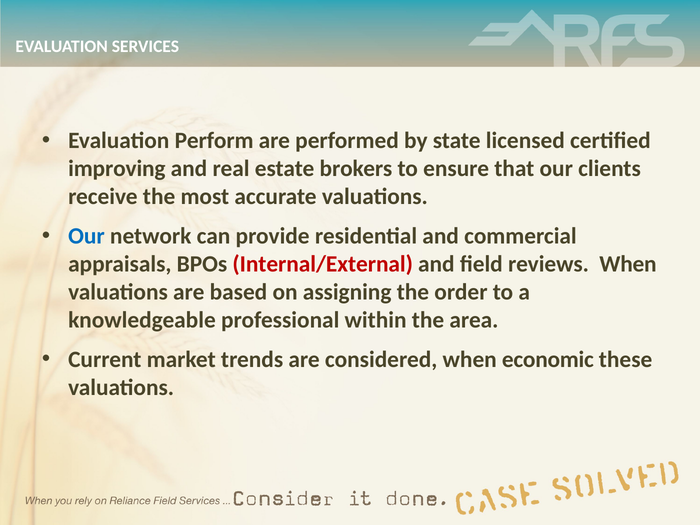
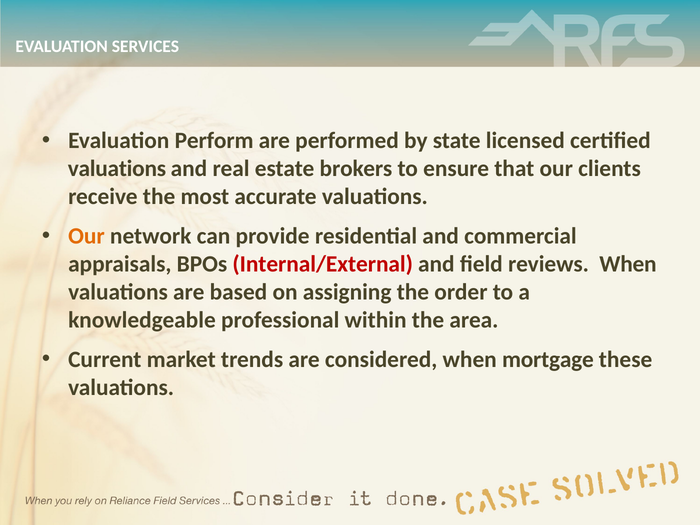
improving at (117, 169): improving -> valuations
Our at (86, 236) colour: blue -> orange
economic: economic -> mortgage
